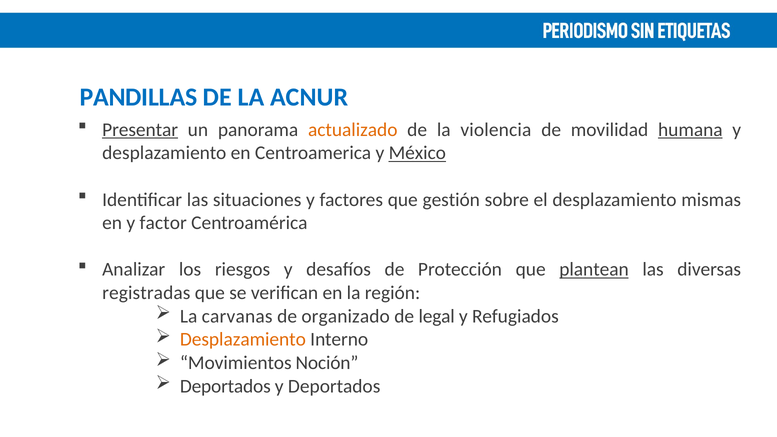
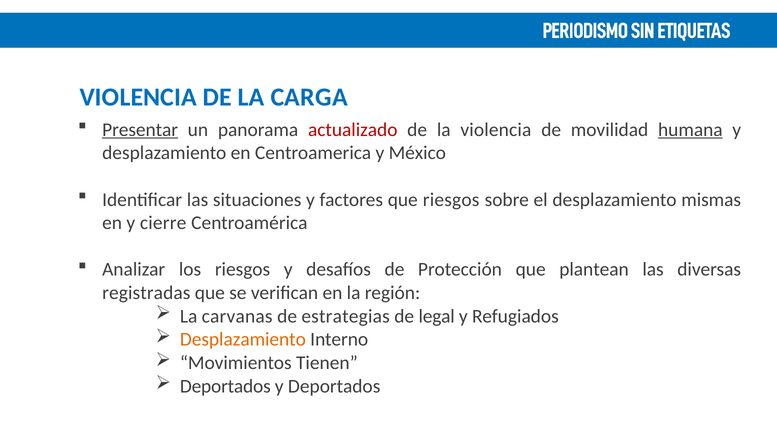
PANDILLAS at (138, 97): PANDILLAS -> VIOLENCIA
ACNUR: ACNUR -> CARGA
actualizado colour: orange -> red
México underline: present -> none
que gestión: gestión -> riesgos
factor: factor -> cierre
plantean underline: present -> none
organizado: organizado -> estrategias
Noción: Noción -> Tienen
